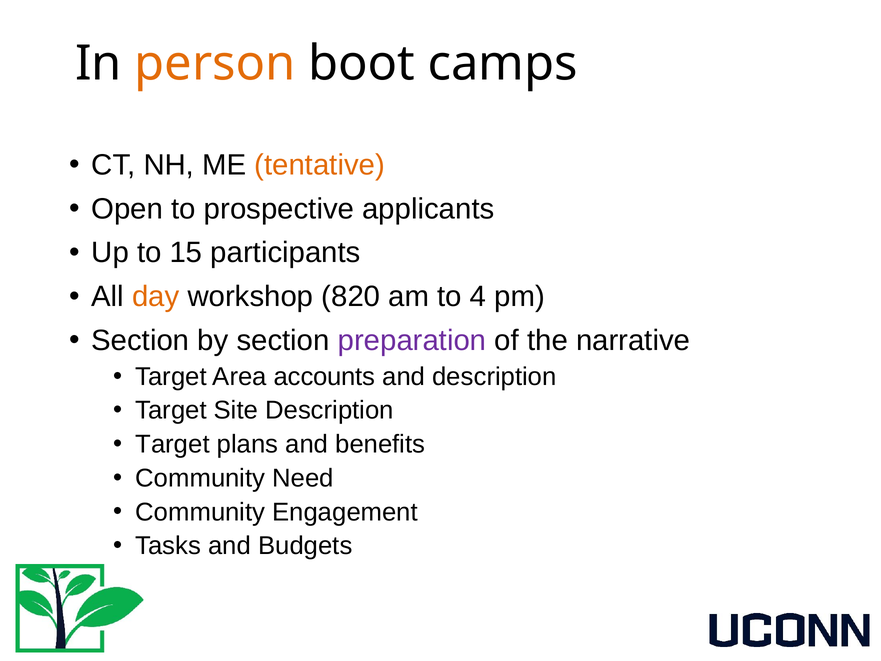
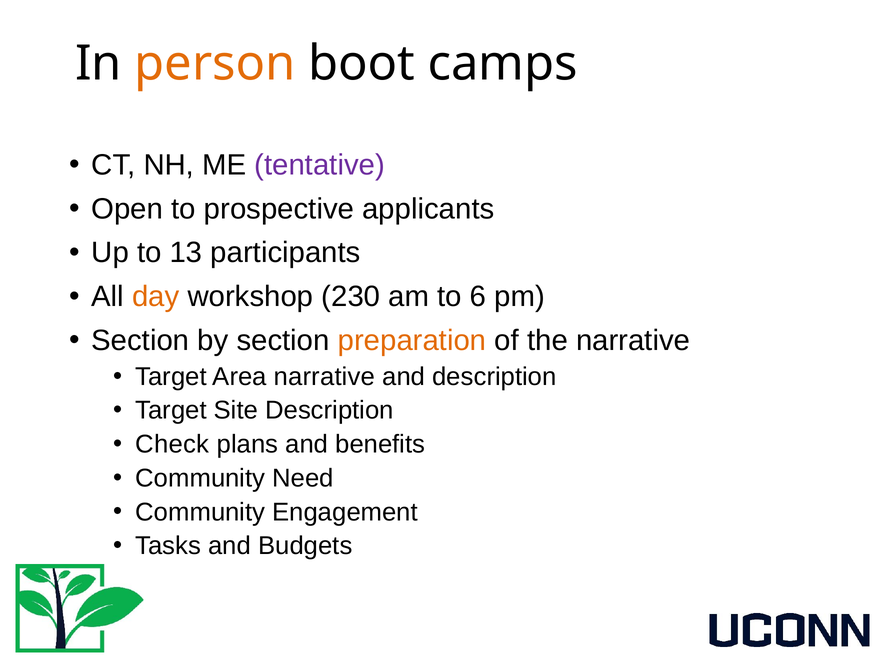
tentative colour: orange -> purple
15: 15 -> 13
820: 820 -> 230
4: 4 -> 6
preparation colour: purple -> orange
Area accounts: accounts -> narrative
Target at (173, 444): Target -> Check
